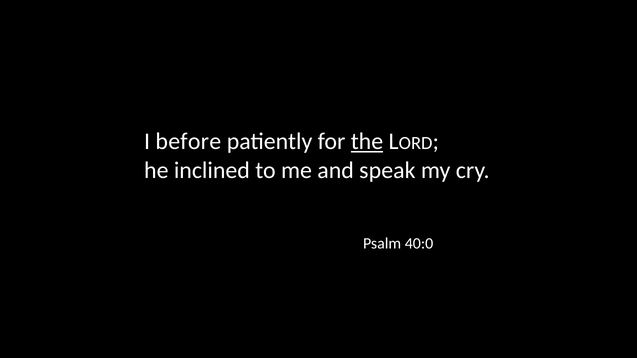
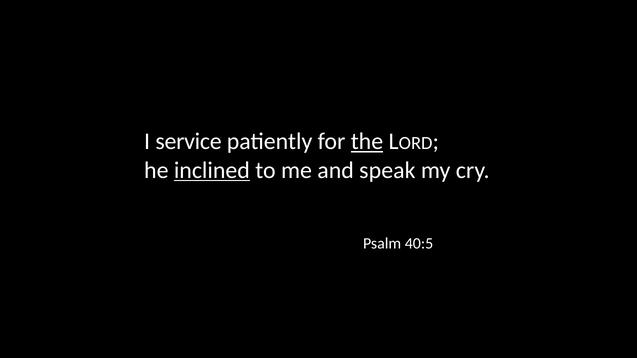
before: before -> service
inclined underline: none -> present
40:0: 40:0 -> 40:5
